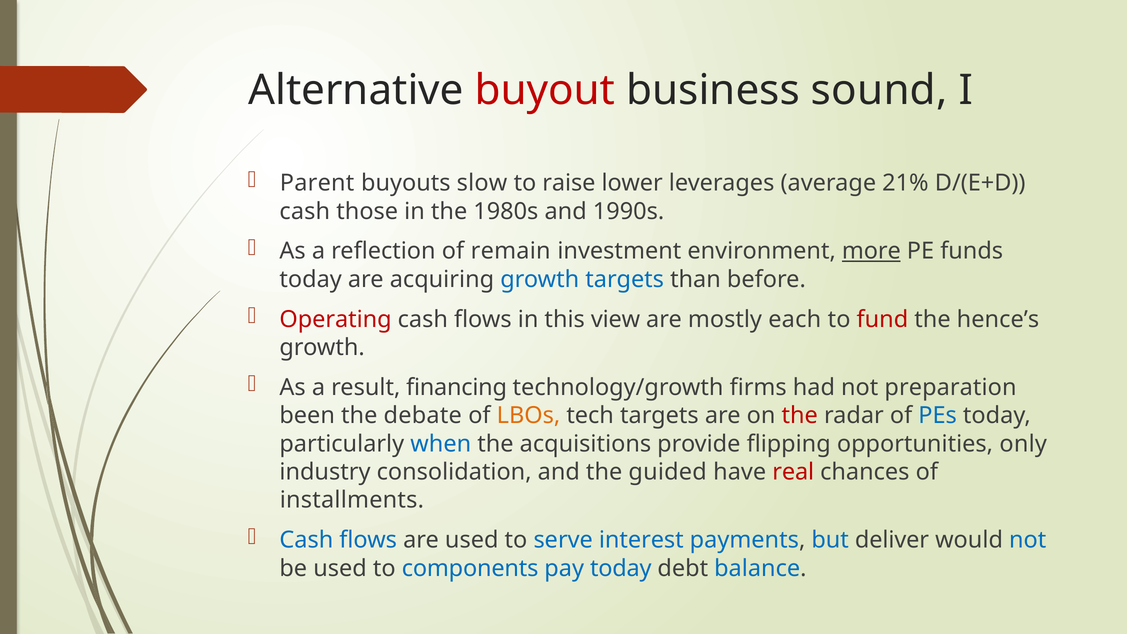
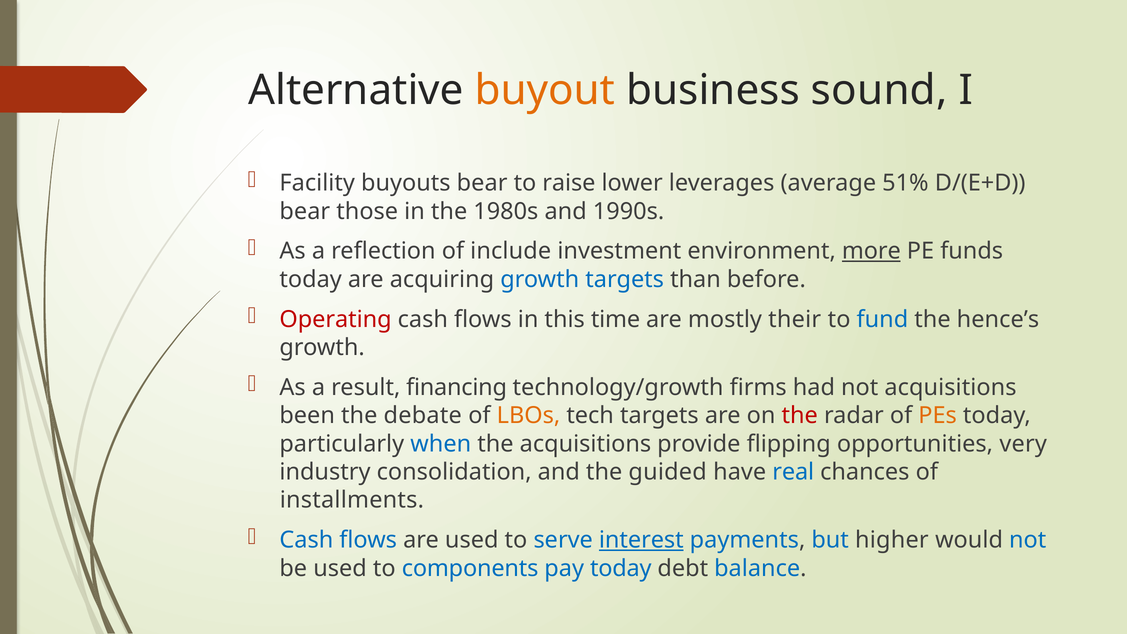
buyout colour: red -> orange
Parent: Parent -> Facility
buyouts slow: slow -> bear
21%: 21% -> 51%
cash at (305, 211): cash -> bear
remain: remain -> include
view: view -> time
each: each -> their
fund colour: red -> blue
not preparation: preparation -> acquisitions
PEs colour: blue -> orange
only: only -> very
real colour: red -> blue
interest underline: none -> present
deliver: deliver -> higher
